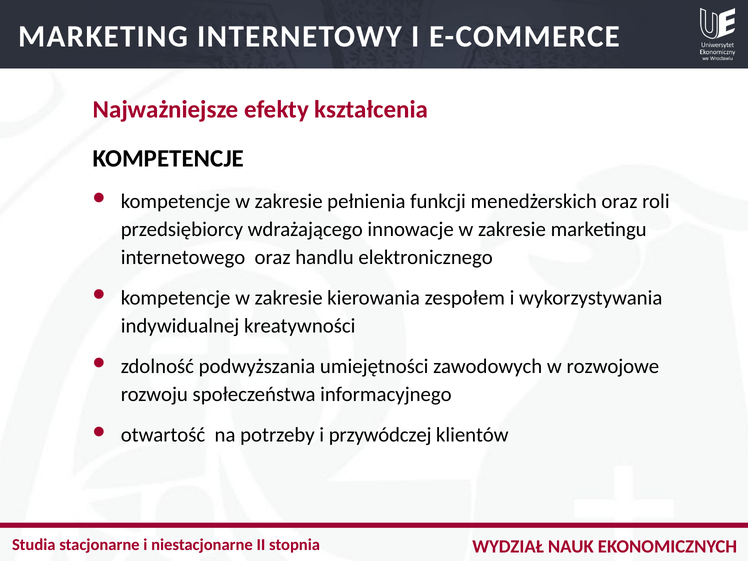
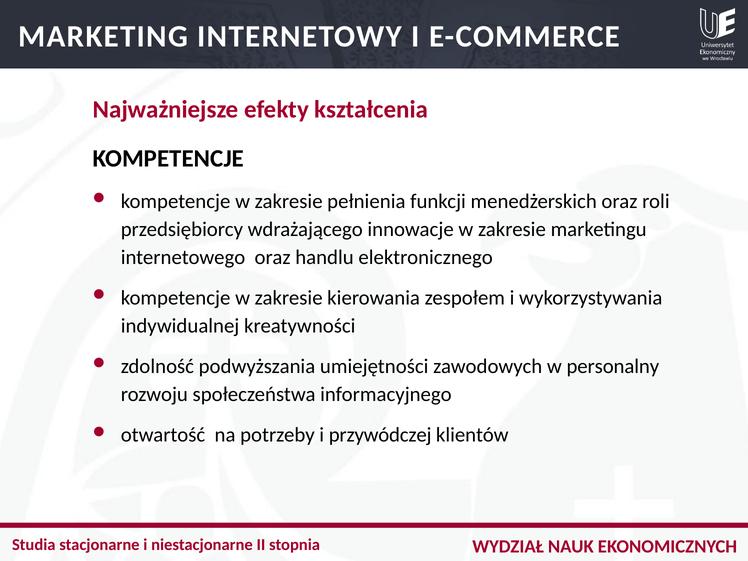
rozwojowe: rozwojowe -> personalny
